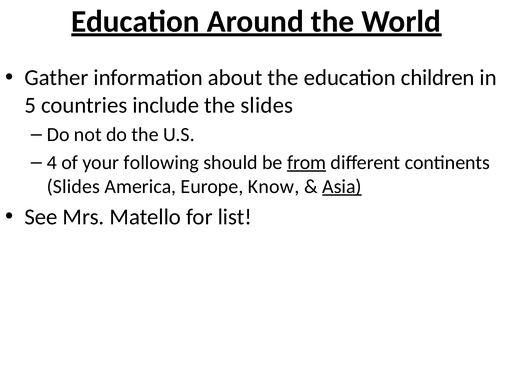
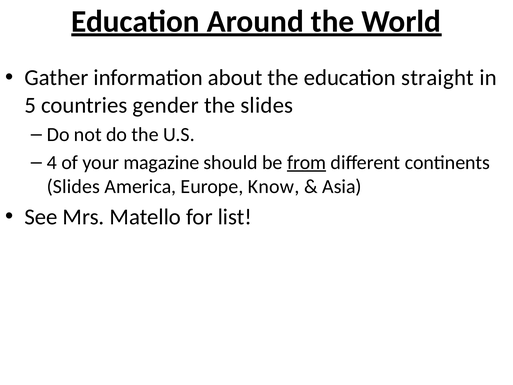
children: children -> straight
include: include -> gender
following: following -> magazine
Asia underline: present -> none
